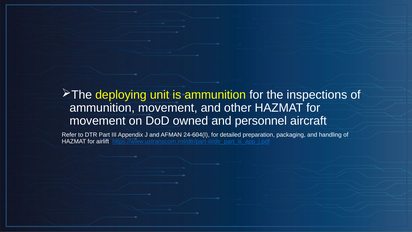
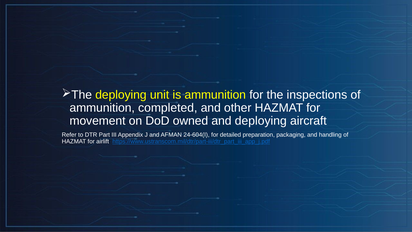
ammunition movement: movement -> completed
and personnel: personnel -> deploying
